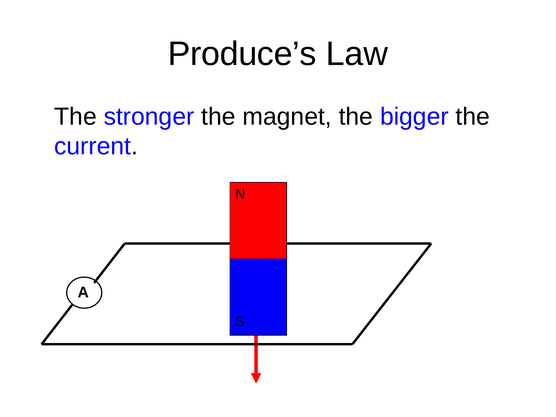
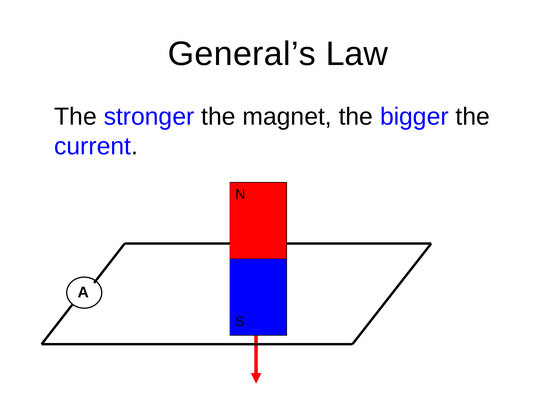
Produce’s: Produce’s -> General’s
